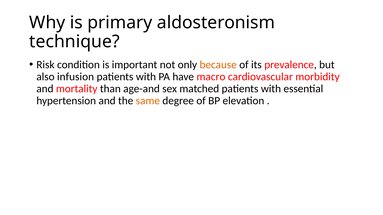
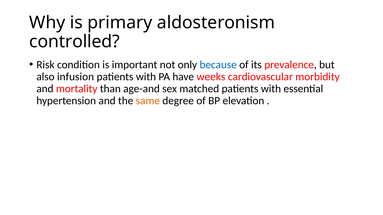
technique: technique -> controlled
because colour: orange -> blue
macro: macro -> weeks
